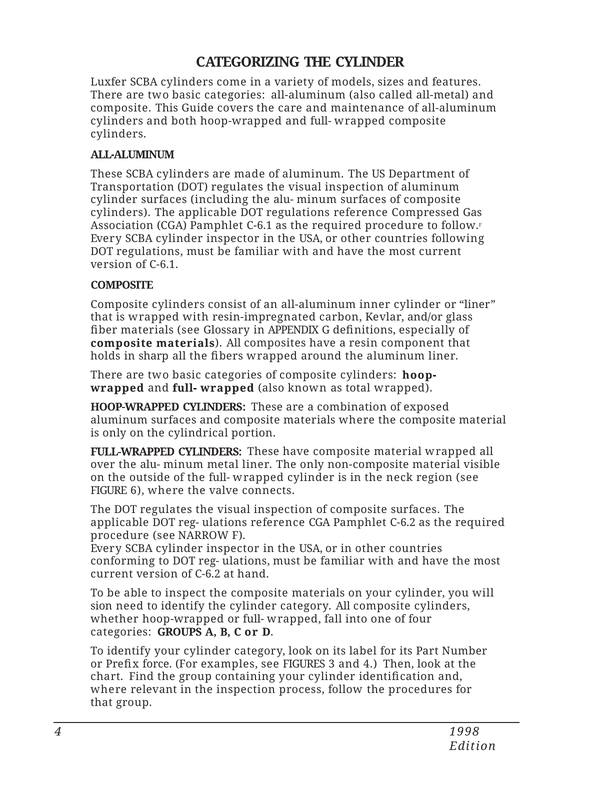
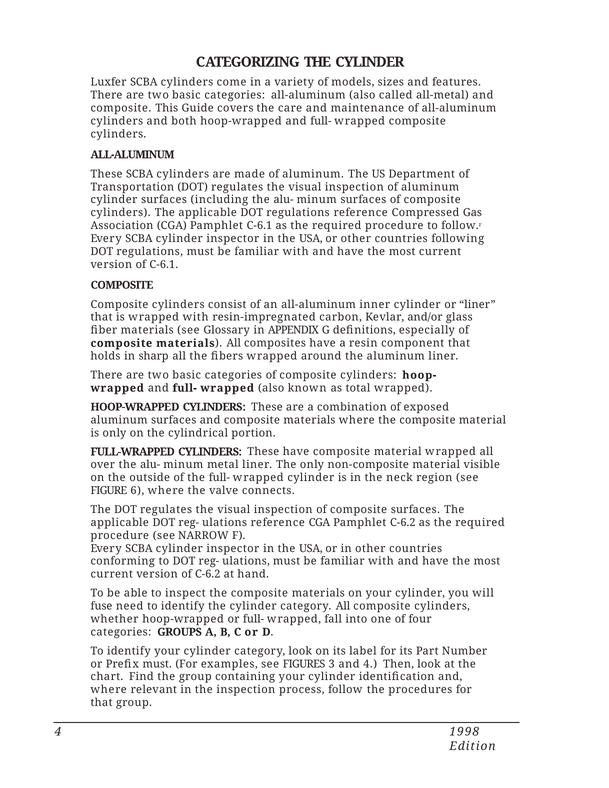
sion: sion -> fuse
Prefix force: force -> must
